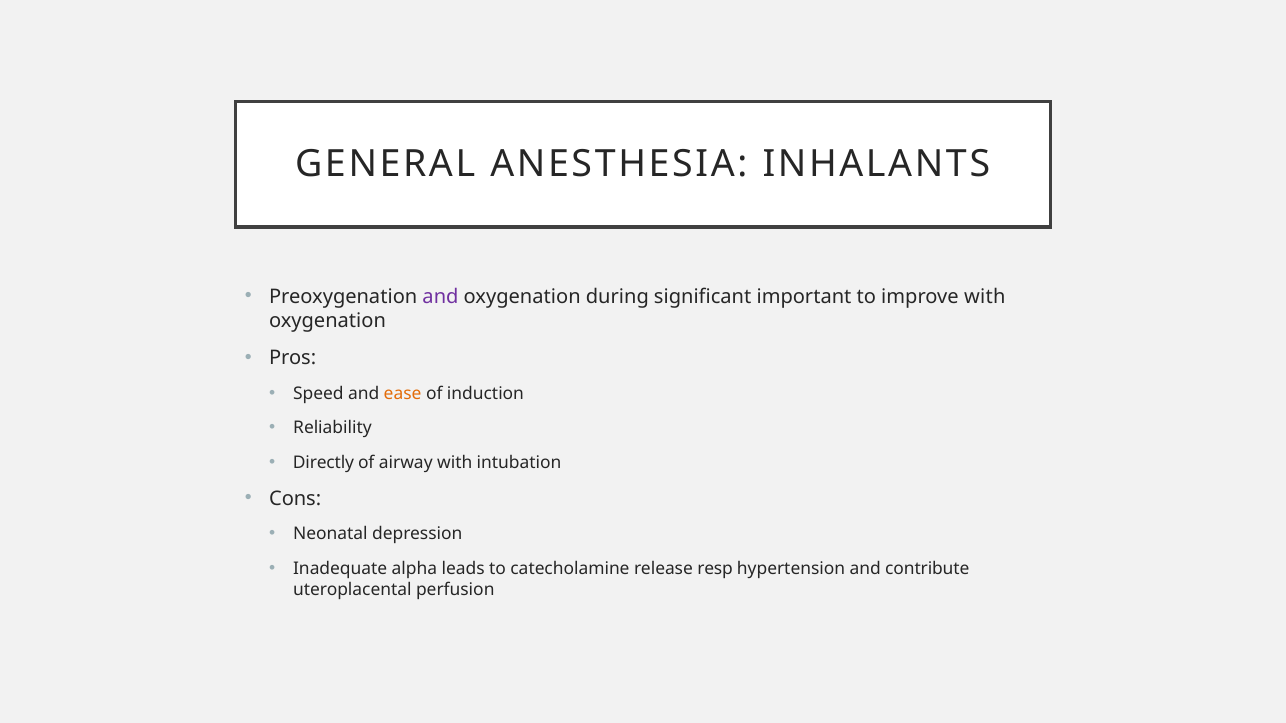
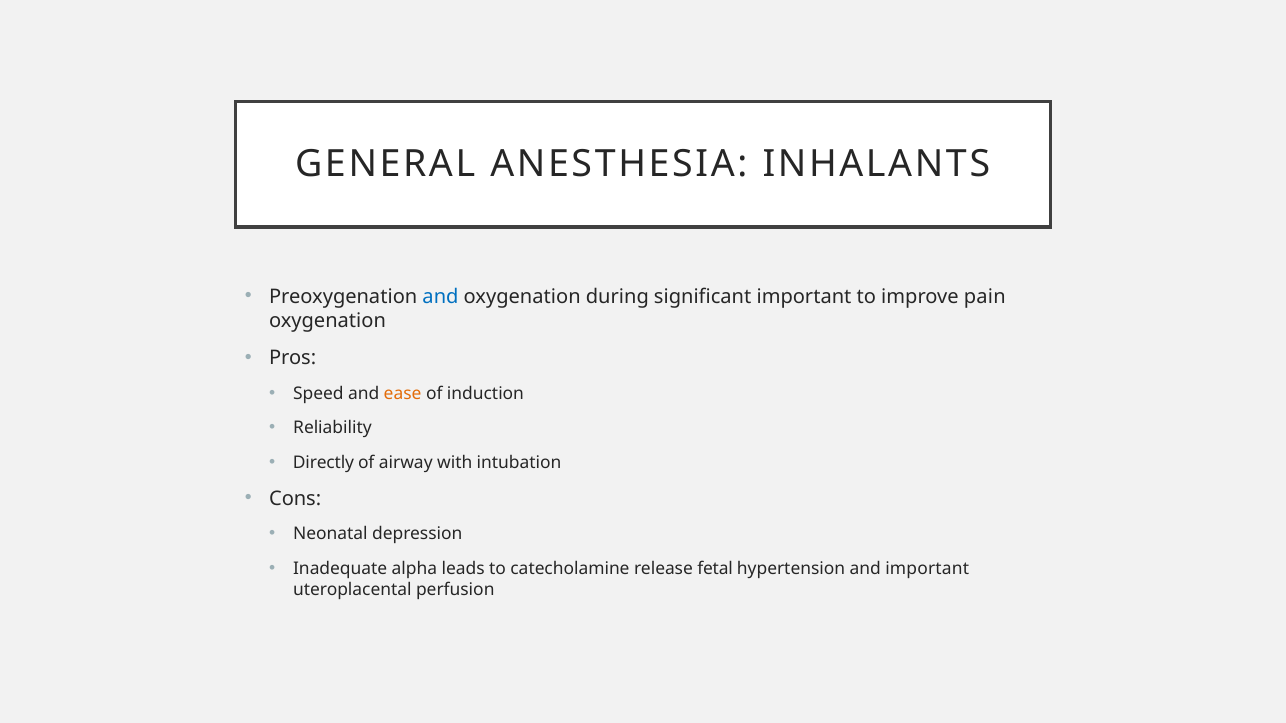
and at (441, 297) colour: purple -> blue
improve with: with -> pain
resp: resp -> fetal
and contribute: contribute -> important
